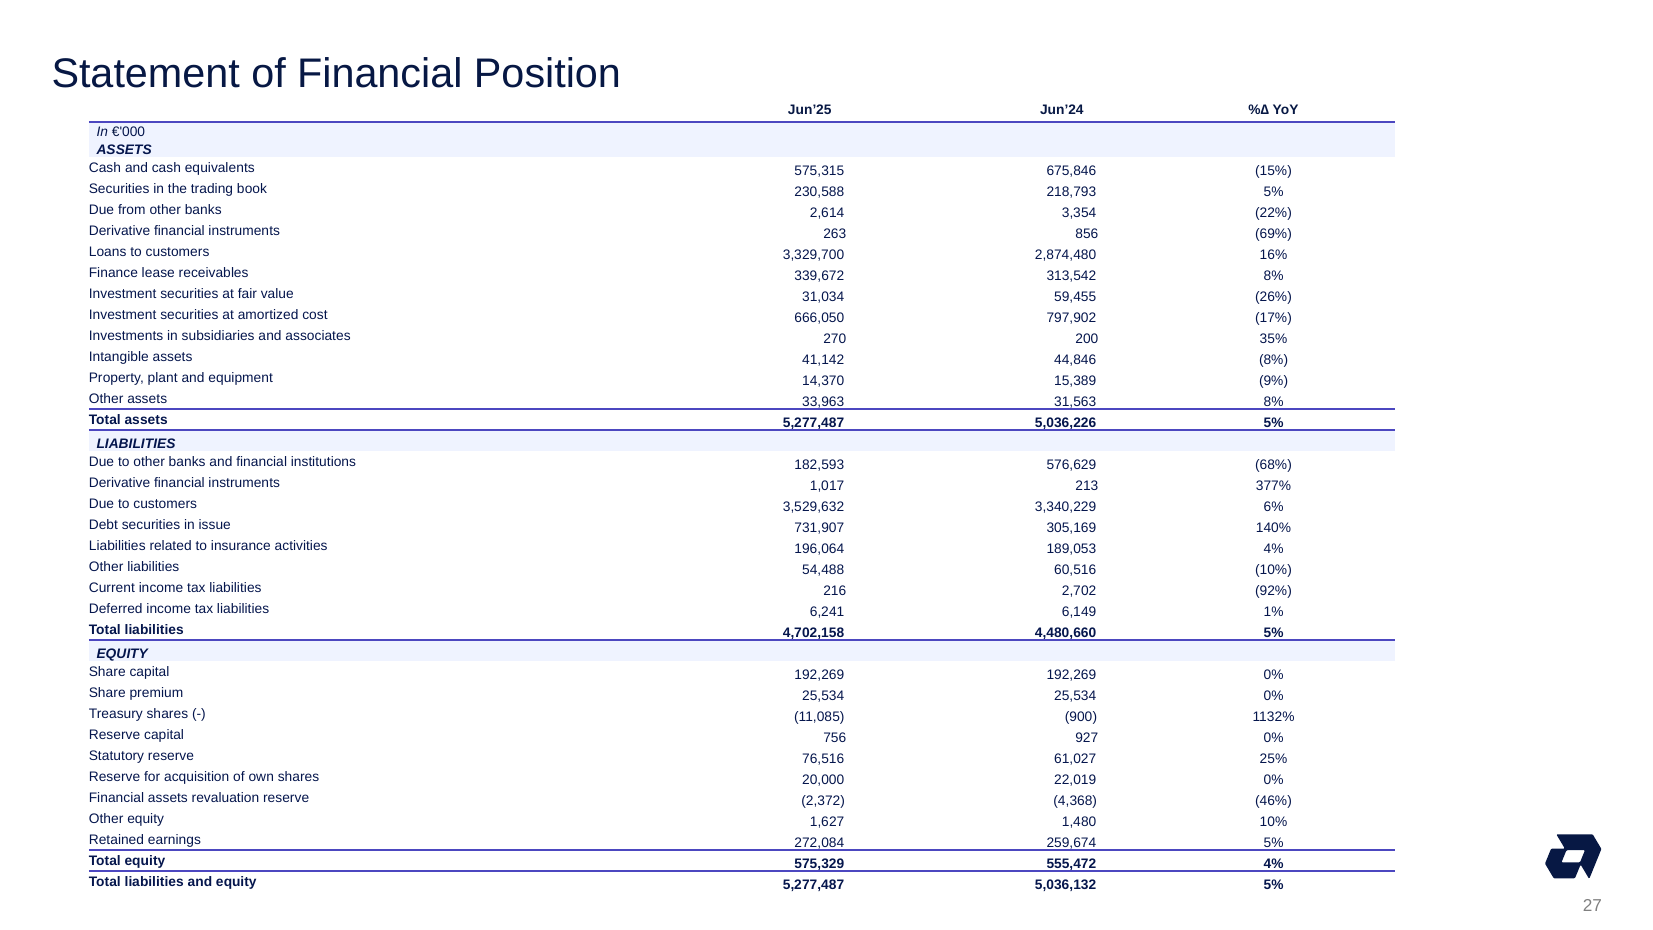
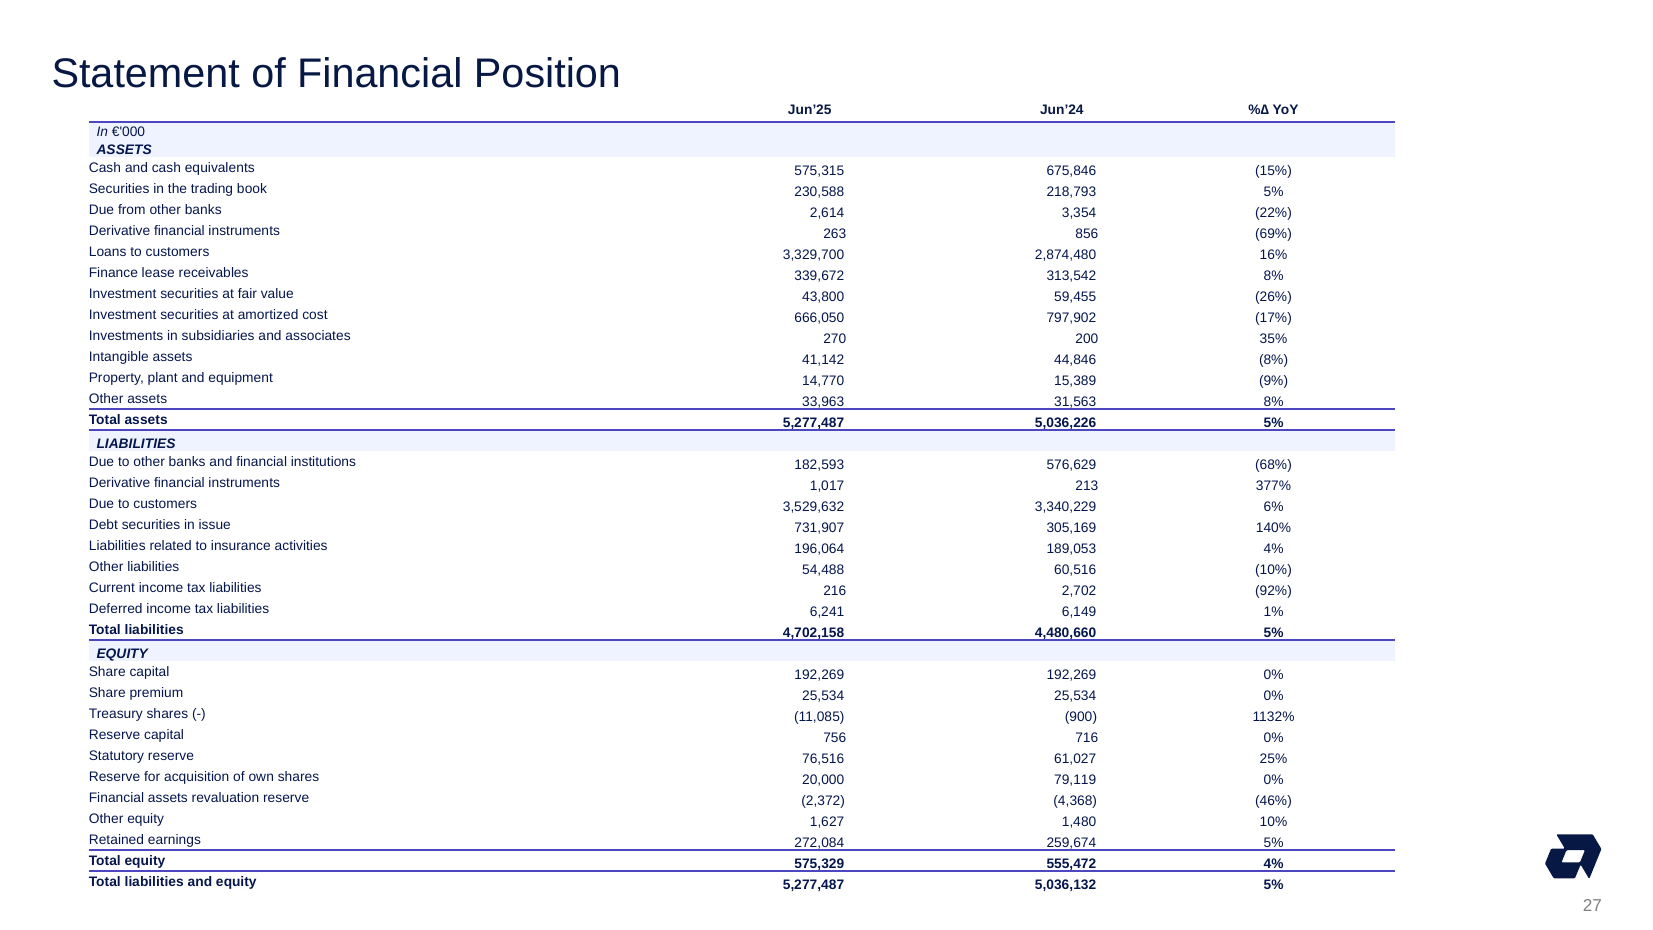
31,034: 31,034 -> 43,800
14,370: 14,370 -> 14,770
927: 927 -> 716
22,019: 22,019 -> 79,119
